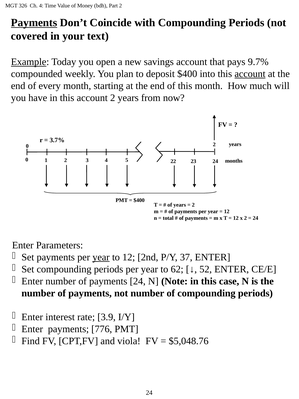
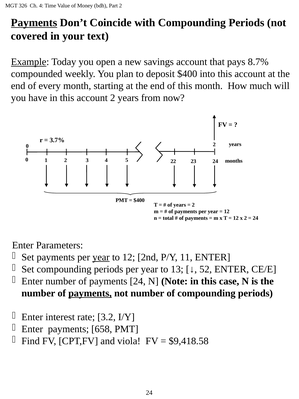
9.7%: 9.7% -> 8.7%
account at (250, 74) underline: present -> none
37: 37 -> 11
62: 62 -> 13
payments at (90, 293) underline: none -> present
3.9: 3.9 -> 3.2
776: 776 -> 658
$5,048.76: $5,048.76 -> $9,418.58
